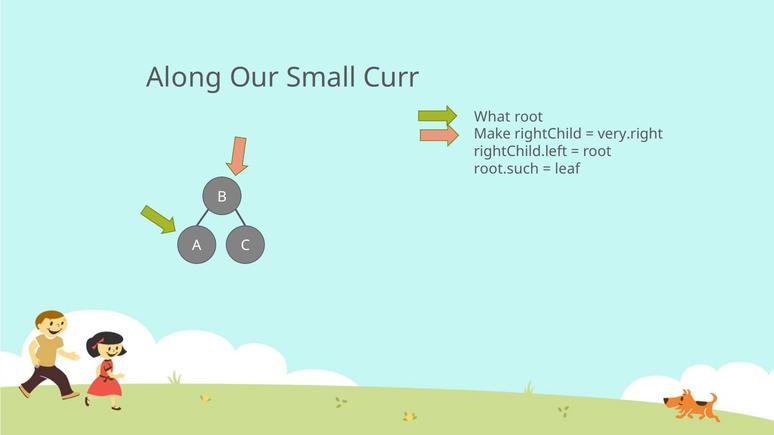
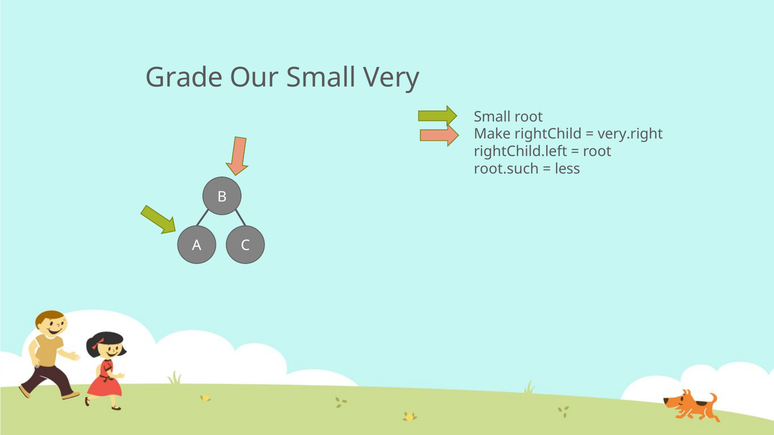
Along: Along -> Grade
Curr: Curr -> Very
What at (492, 117): What -> Small
leaf: leaf -> less
